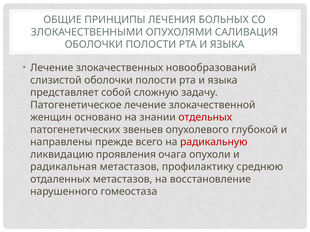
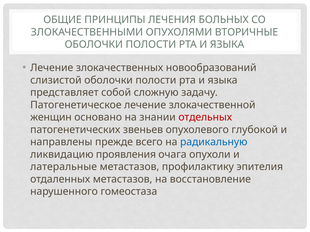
САЛИВАЦИЯ: САЛИВАЦИЯ -> ВТОРИЧНЫЕ
радикальную colour: red -> blue
радикальная: радикальная -> латеральные
среднюю: среднюю -> эпителия
